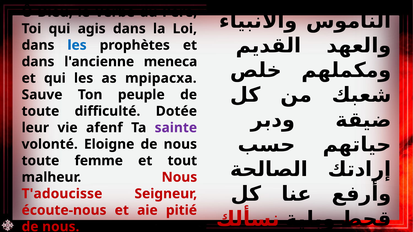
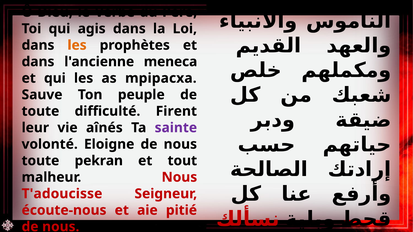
les at (77, 45) colour: blue -> orange
Dotée: Dotée -> Firent
afenf: afenf -> aînés
femme: femme -> pekran
